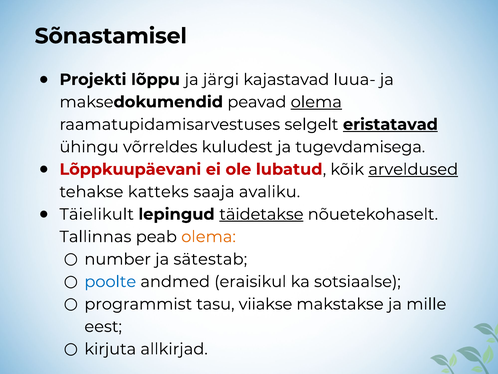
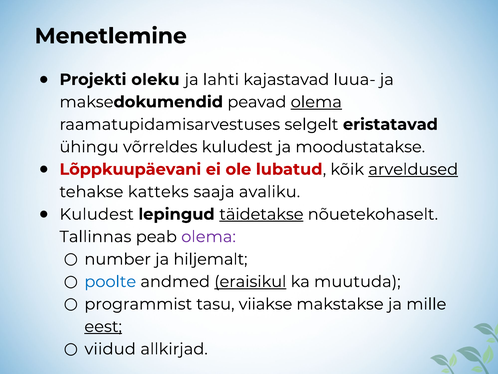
Sõnastamisel: Sõnastamisel -> Menetlemine
lõppu: lõppu -> oleku
järgi: järgi -> lahti
eristatavad underline: present -> none
tugevdamisega: tugevdamisega -> moodustatakse
Täielikult at (97, 214): Täielikult -> Kuludest
olema at (209, 236) colour: orange -> purple
sätestab: sätestab -> hiljemalt
eraisikul underline: none -> present
sotsiaalse: sotsiaalse -> muutuda
eest underline: none -> present
kirjuta: kirjuta -> viidud
